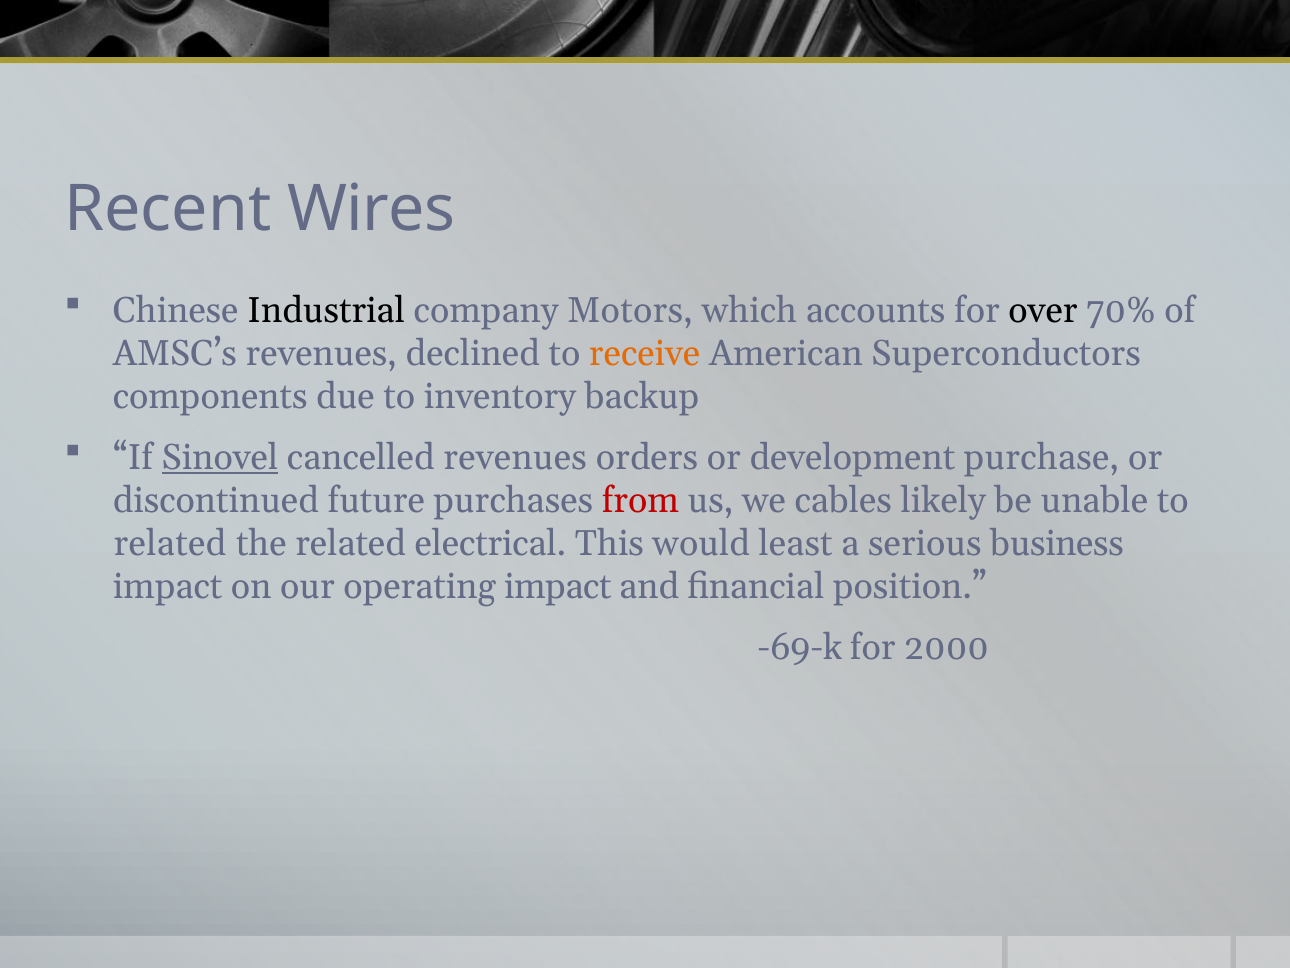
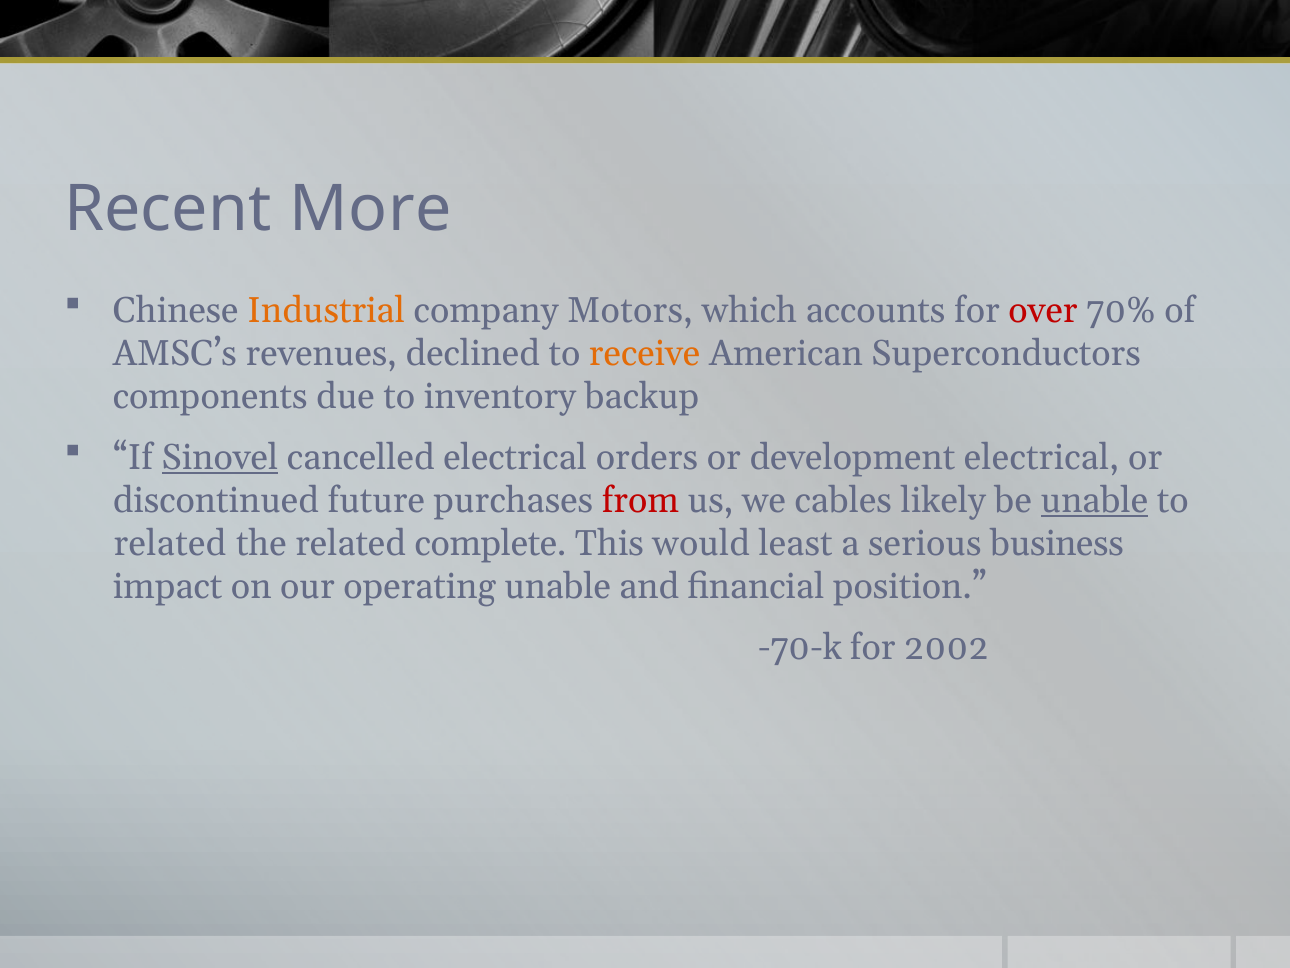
Wires: Wires -> More
Industrial colour: black -> orange
over colour: black -> red
cancelled revenues: revenues -> electrical
development purchase: purchase -> electrical
unable at (1094, 500) underline: none -> present
electrical: electrical -> complete
operating impact: impact -> unable
-69-k: -69-k -> -70-k
2000: 2000 -> 2002
